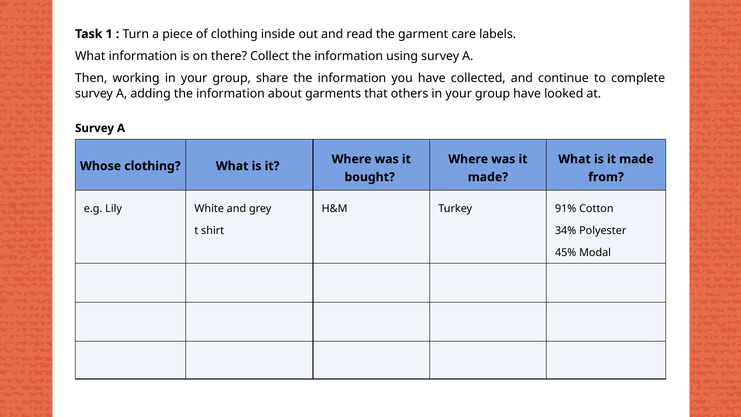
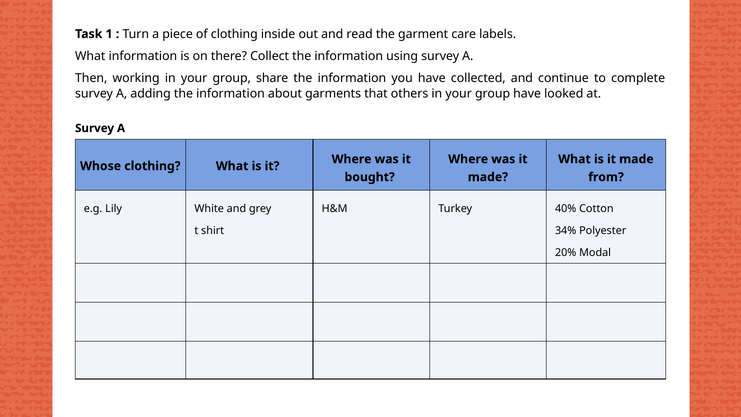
91%: 91% -> 40%
45%: 45% -> 20%
